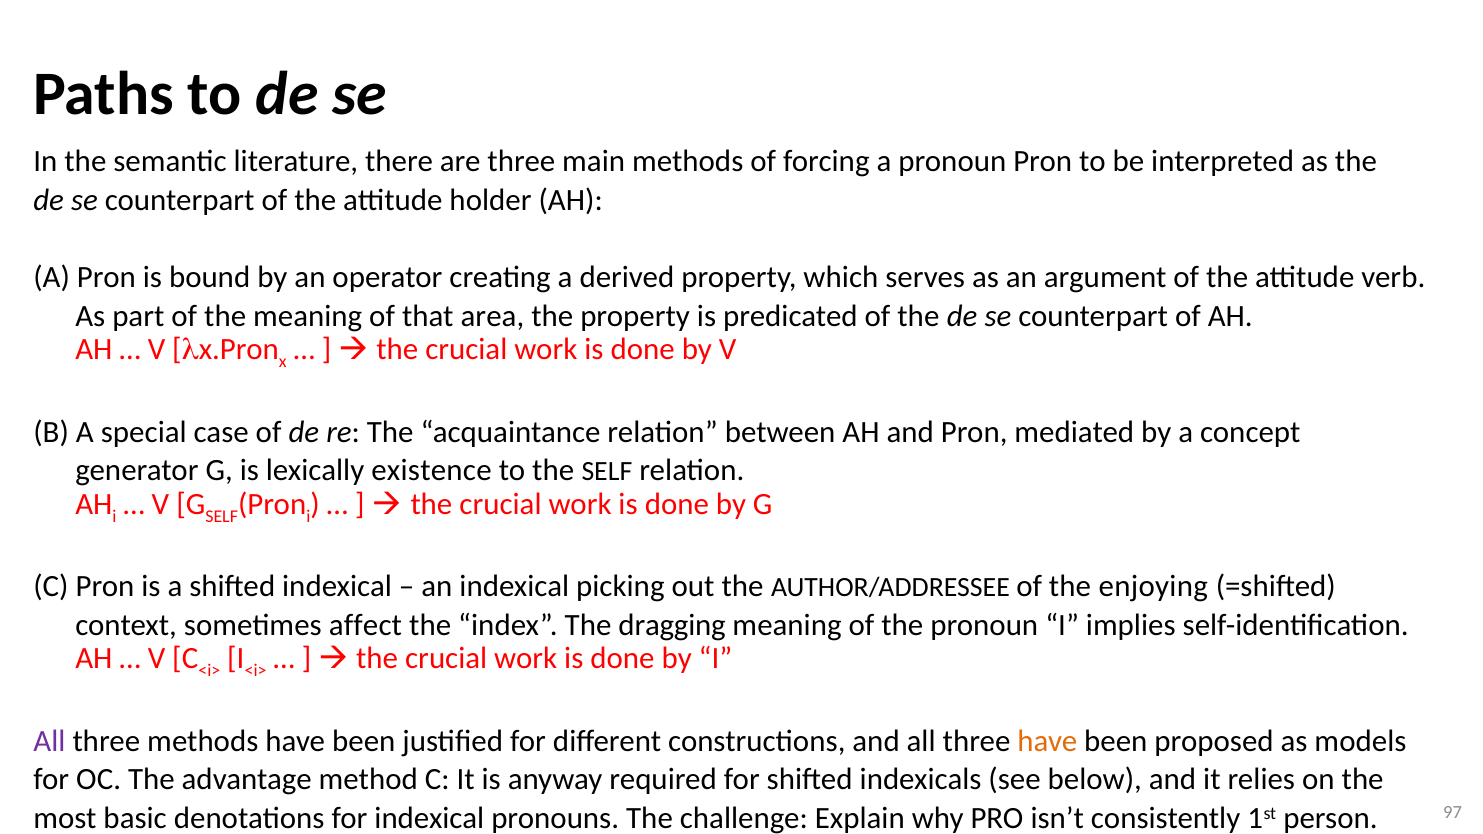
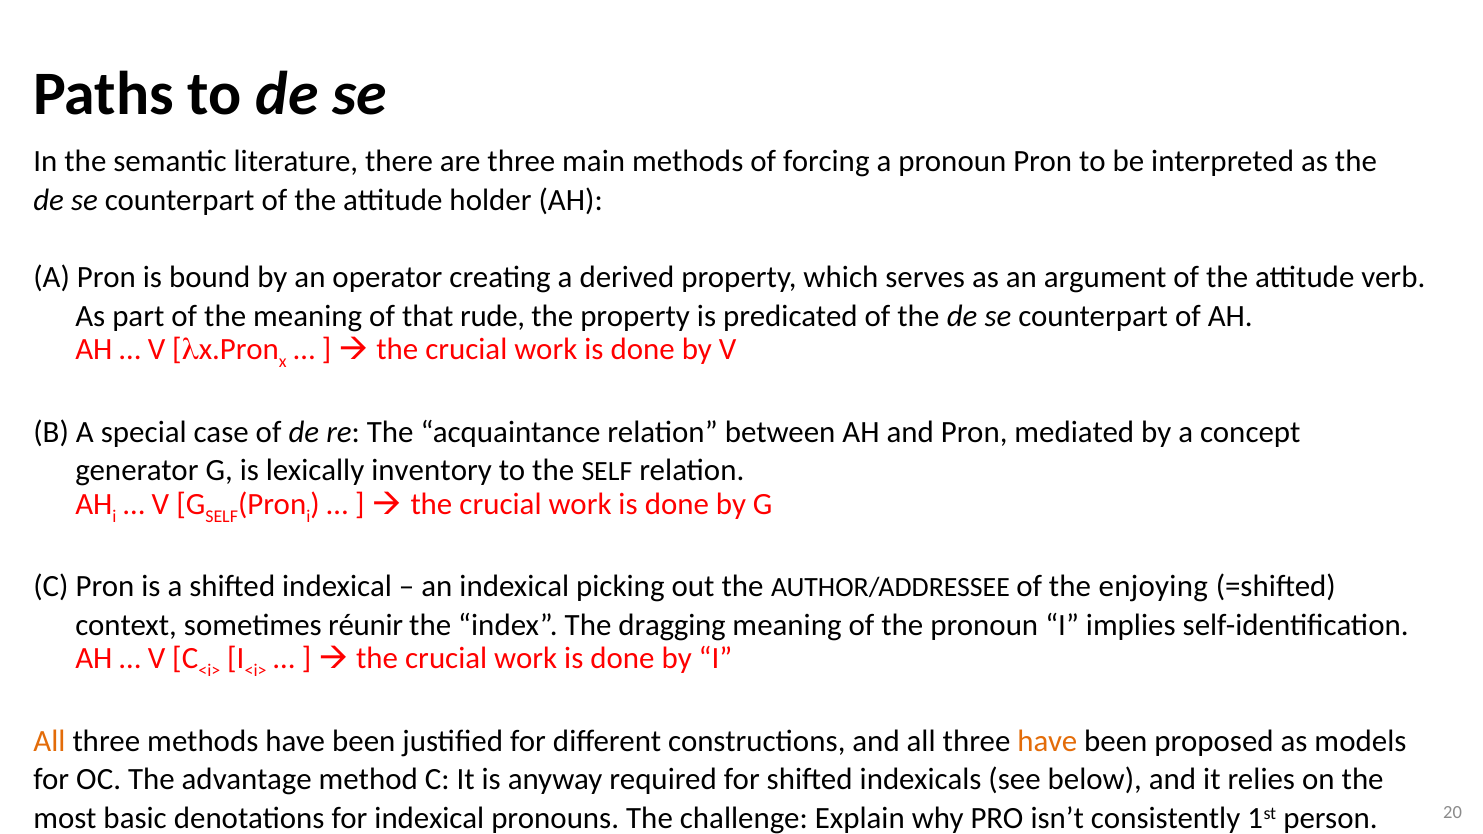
area: area -> rude
existence: existence -> inventory
affect: affect -> réunir
All at (49, 741) colour: purple -> orange
97: 97 -> 20
